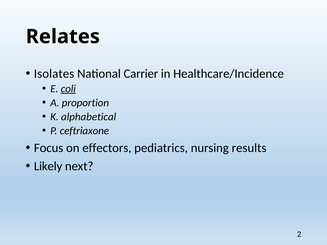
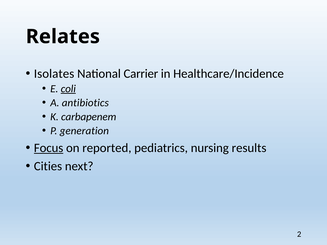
proportion: proportion -> antibiotics
alphabetical: alphabetical -> carbapenem
ceftriaxone: ceftriaxone -> generation
Focus underline: none -> present
effectors: effectors -> reported
Likely: Likely -> Cities
